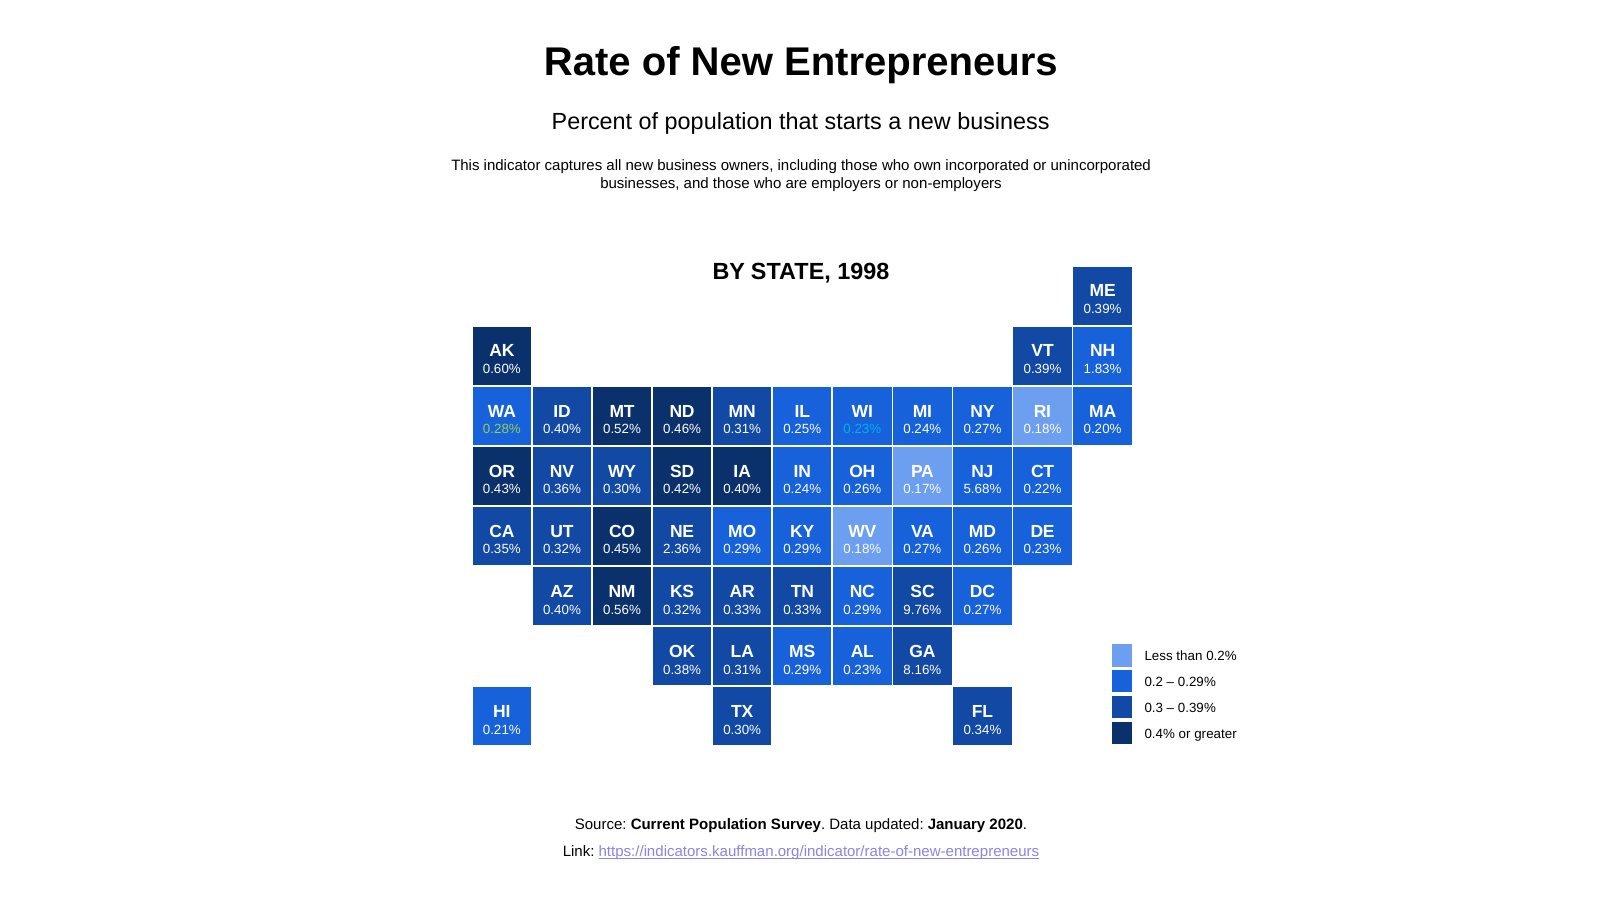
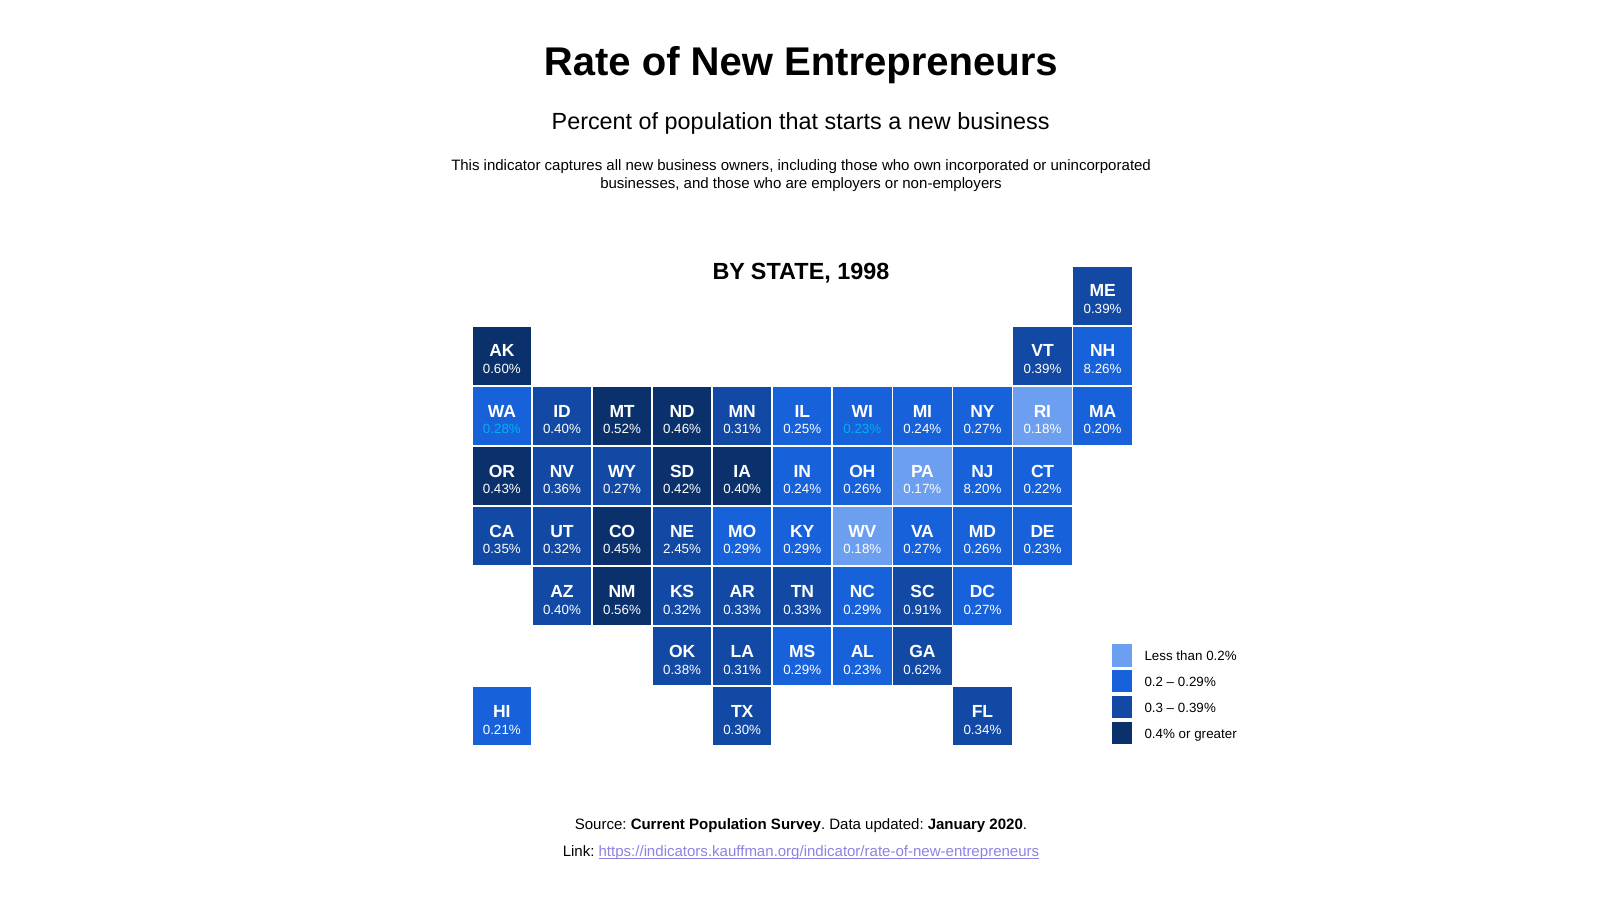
1.83%: 1.83% -> 8.26%
0.28% colour: light green -> light blue
0.30% at (622, 490): 0.30% -> 0.27%
5.68%: 5.68% -> 8.20%
2.36%: 2.36% -> 2.45%
9.76%: 9.76% -> 0.91%
8.16%: 8.16% -> 0.62%
